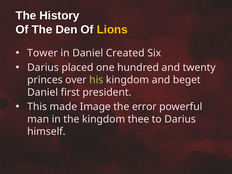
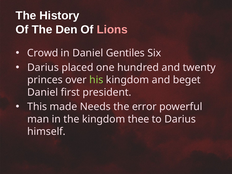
Lions colour: yellow -> pink
Tower: Tower -> Crowd
Created: Created -> Gentiles
Image: Image -> Needs
